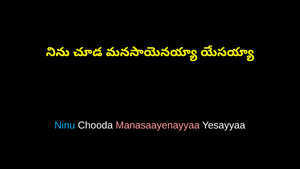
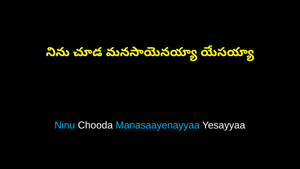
Manasaayenayyaa colour: pink -> light blue
